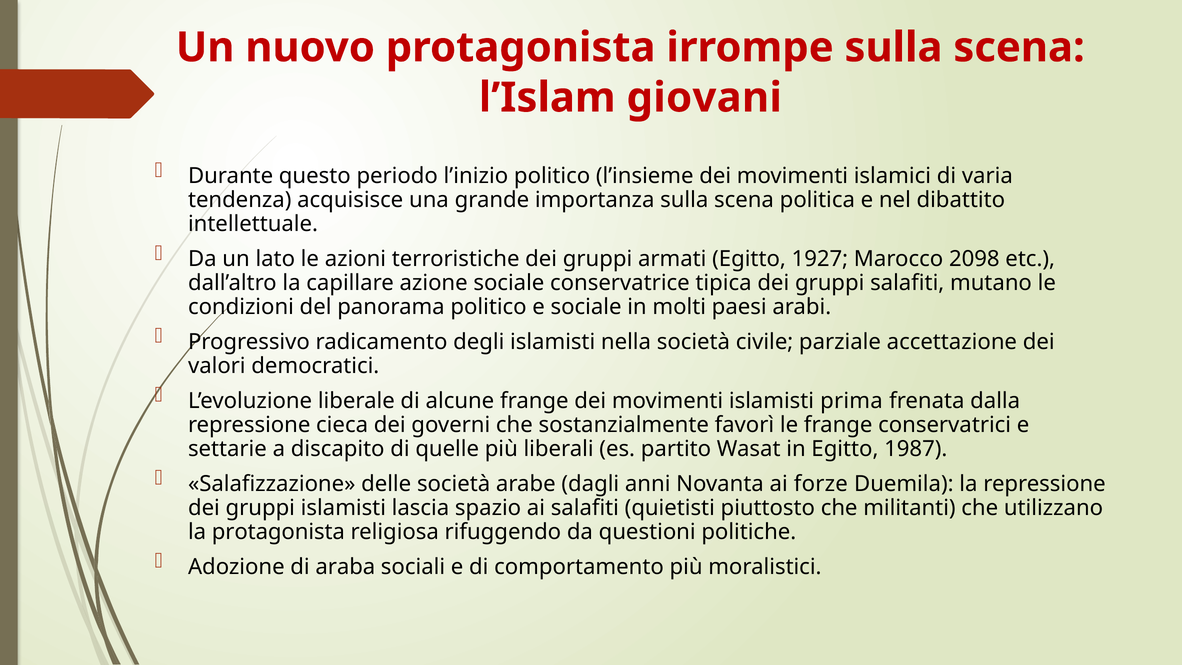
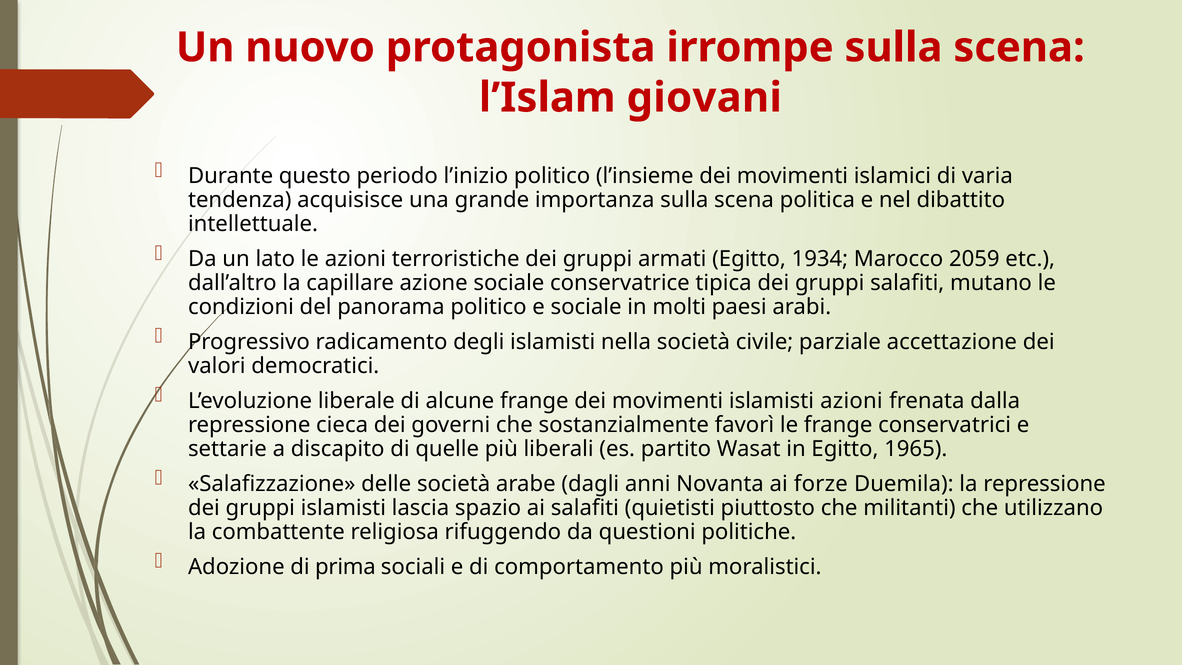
1927: 1927 -> 1934
2098: 2098 -> 2059
islamisti prima: prima -> azioni
1987: 1987 -> 1965
la protagonista: protagonista -> combattente
araba: araba -> prima
